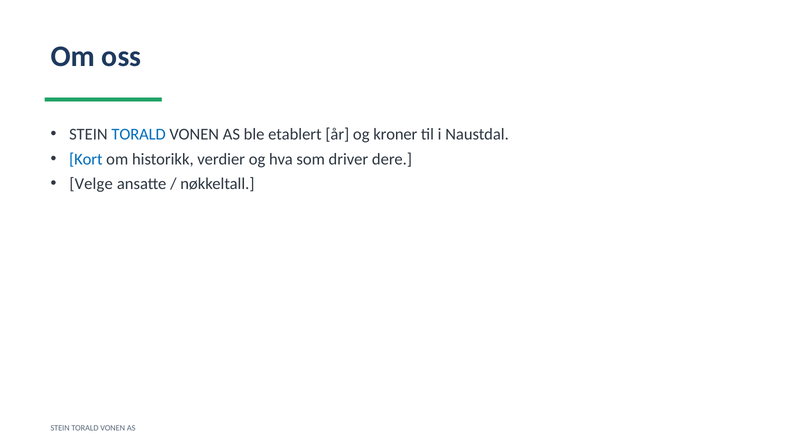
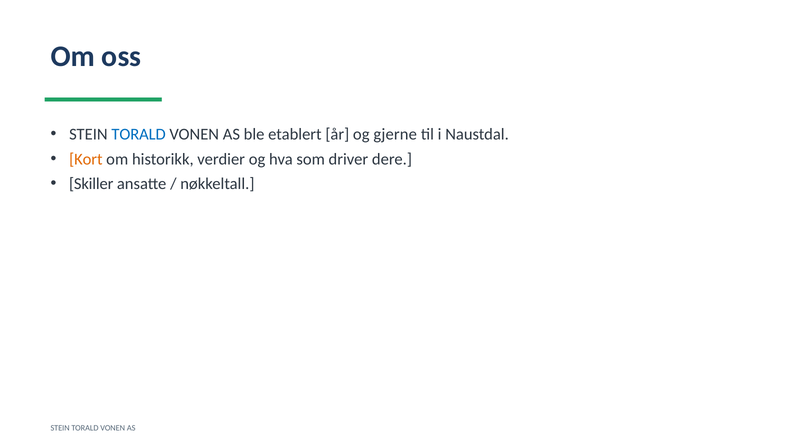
kroner: kroner -> gjerne
Kort colour: blue -> orange
Velge: Velge -> Skiller
